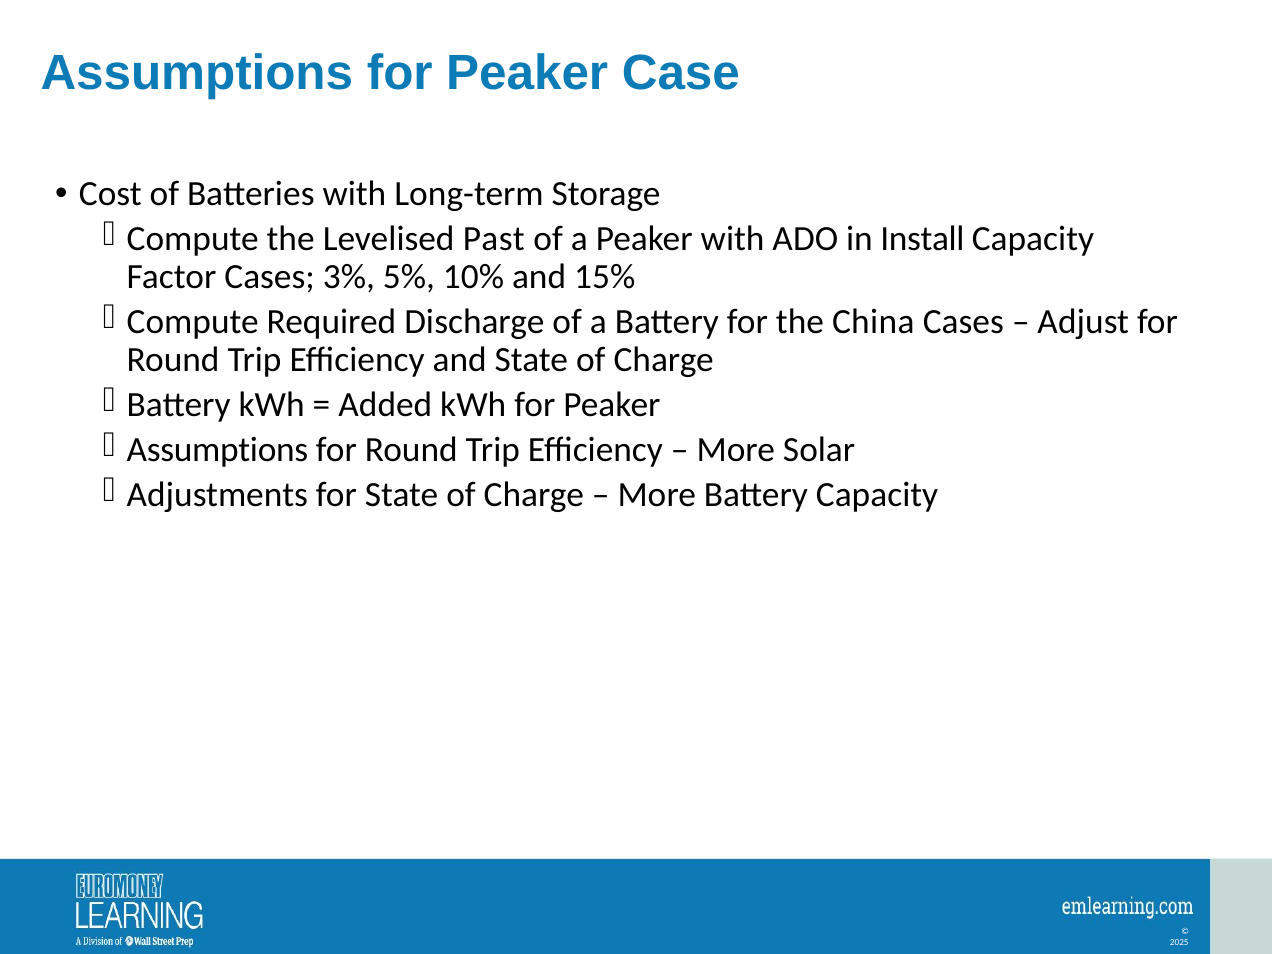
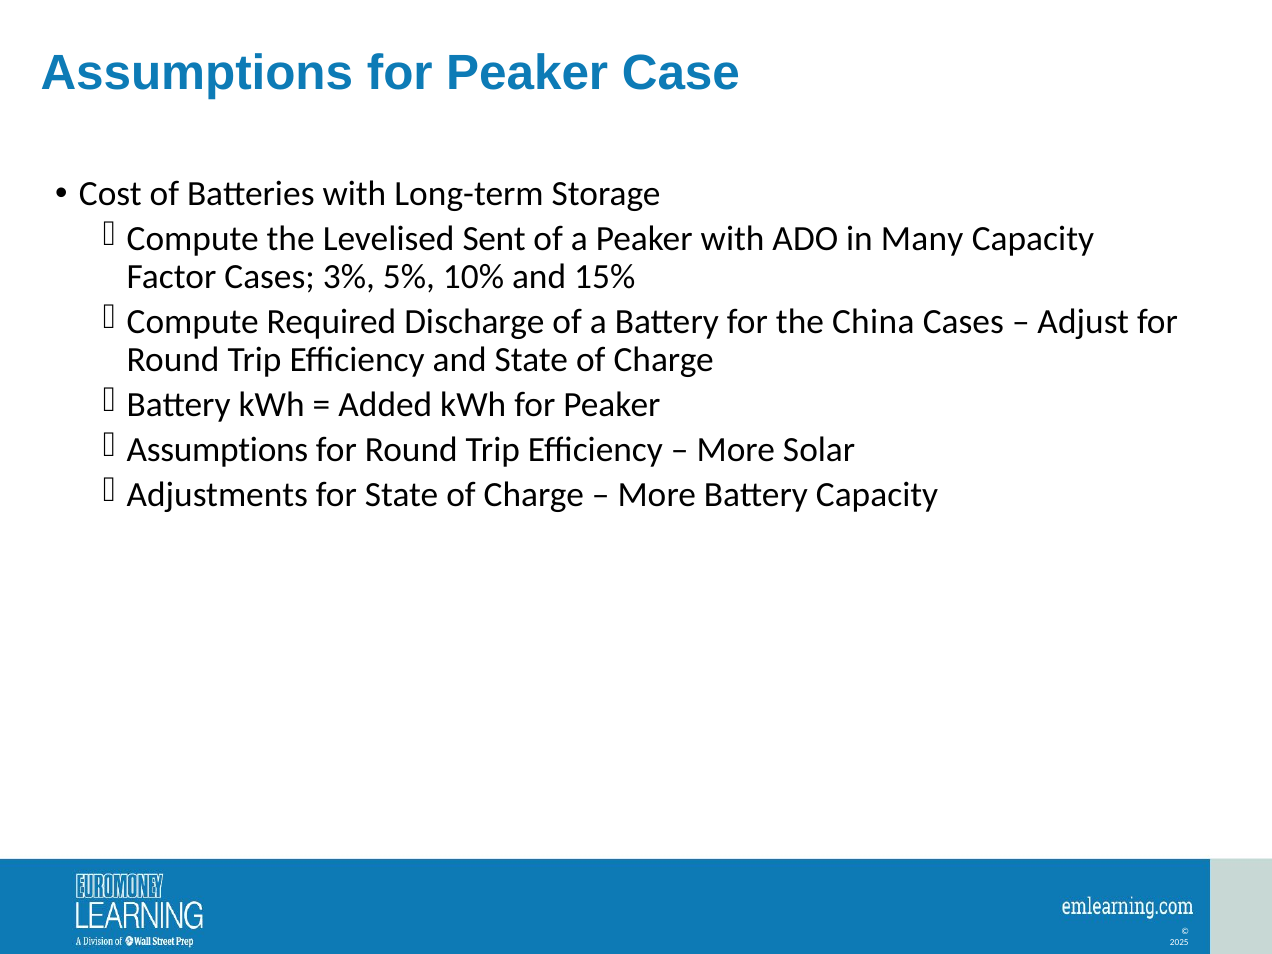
Past: Past -> Sent
Install: Install -> Many
